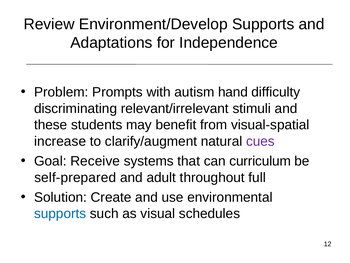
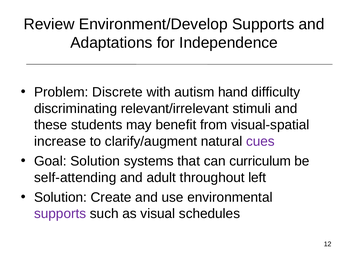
Prompts: Prompts -> Discrete
Goal Receive: Receive -> Solution
self-prepared: self-prepared -> self-attending
full: full -> left
supports at (60, 213) colour: blue -> purple
